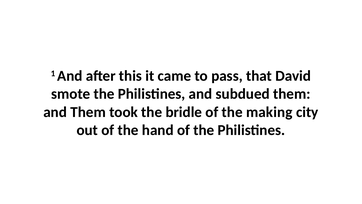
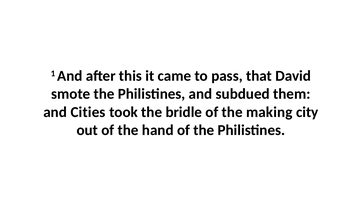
and Them: Them -> Cities
